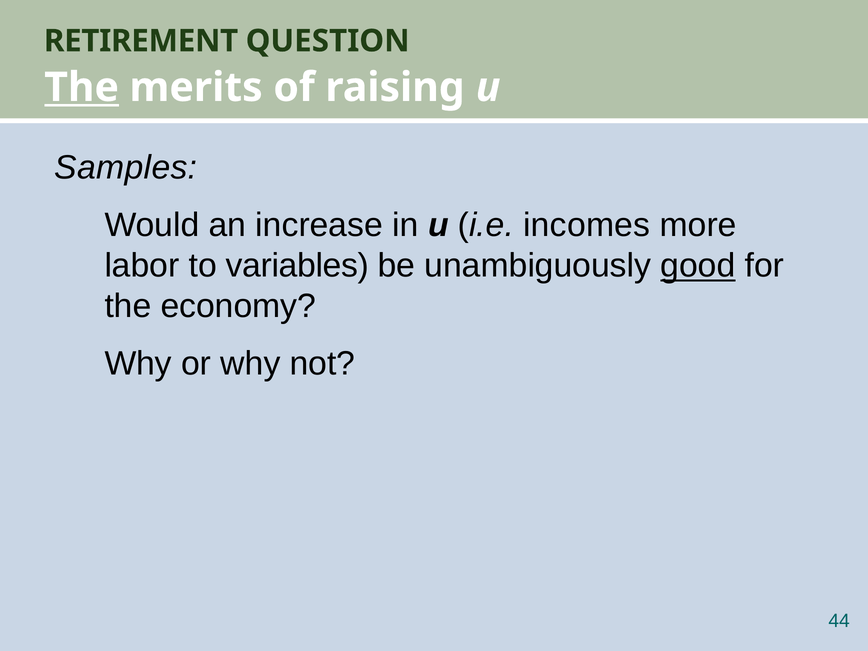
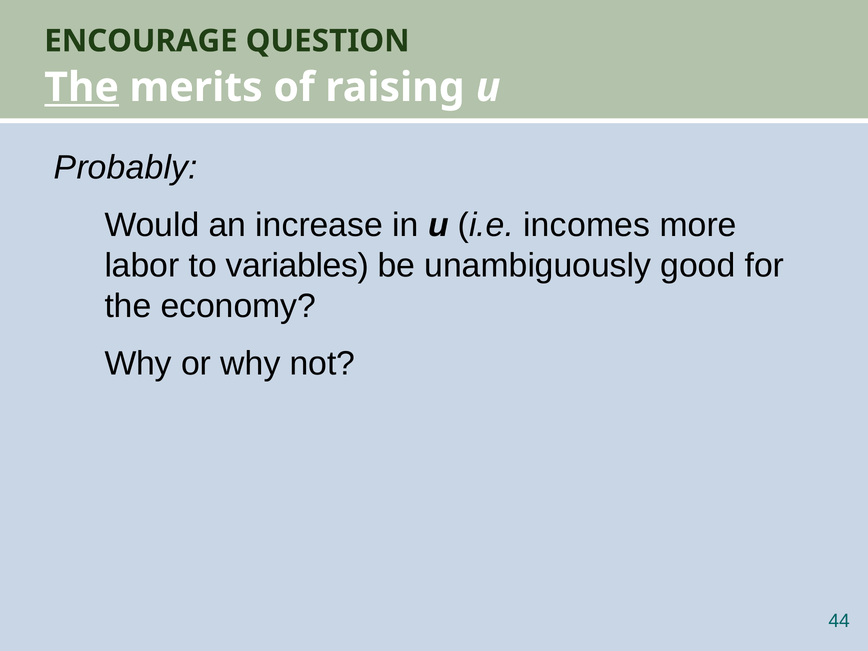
RETIREMENT: RETIREMENT -> ENCOURAGE
Samples: Samples -> Probably
good underline: present -> none
